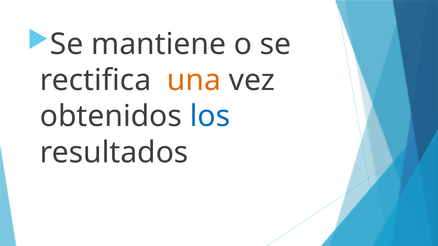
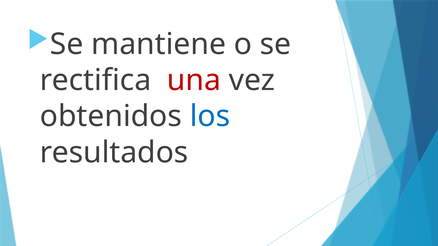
una colour: orange -> red
